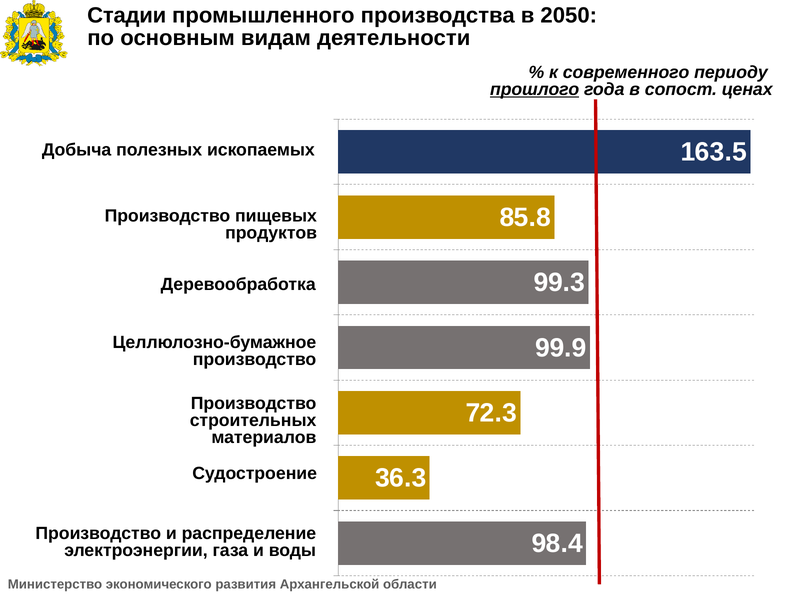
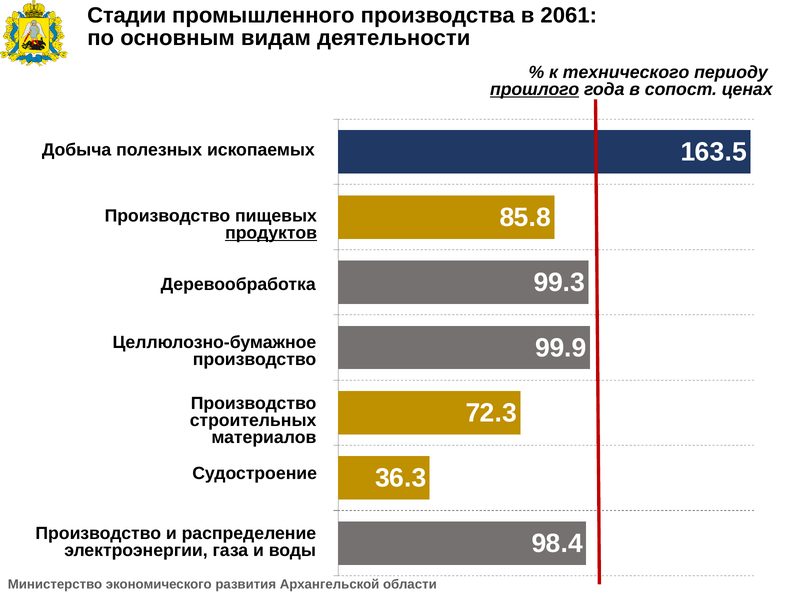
2050: 2050 -> 2061
современного: современного -> технического
продуктов at (271, 233) underline: none -> present
